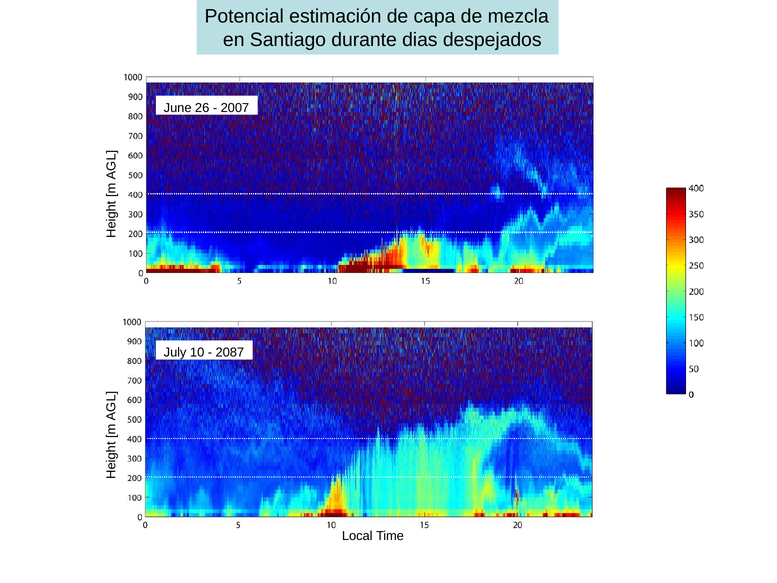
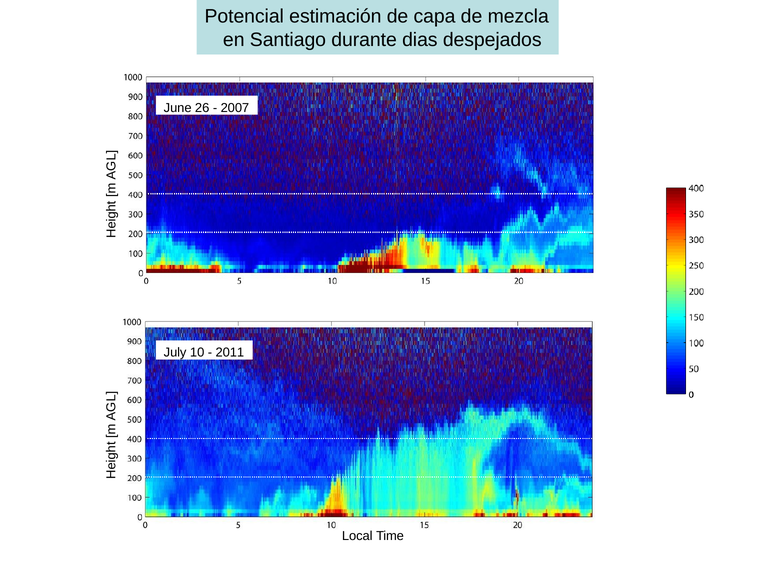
2087: 2087 -> 2011
